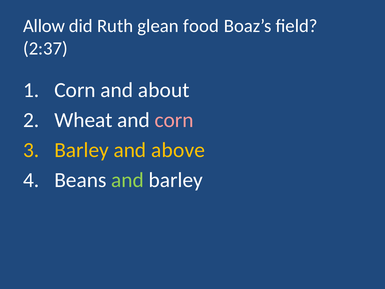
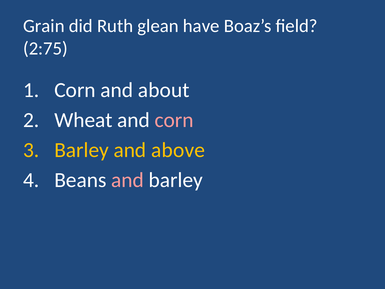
Allow: Allow -> Grain
food: food -> have
2:37: 2:37 -> 2:75
and at (128, 180) colour: light green -> pink
